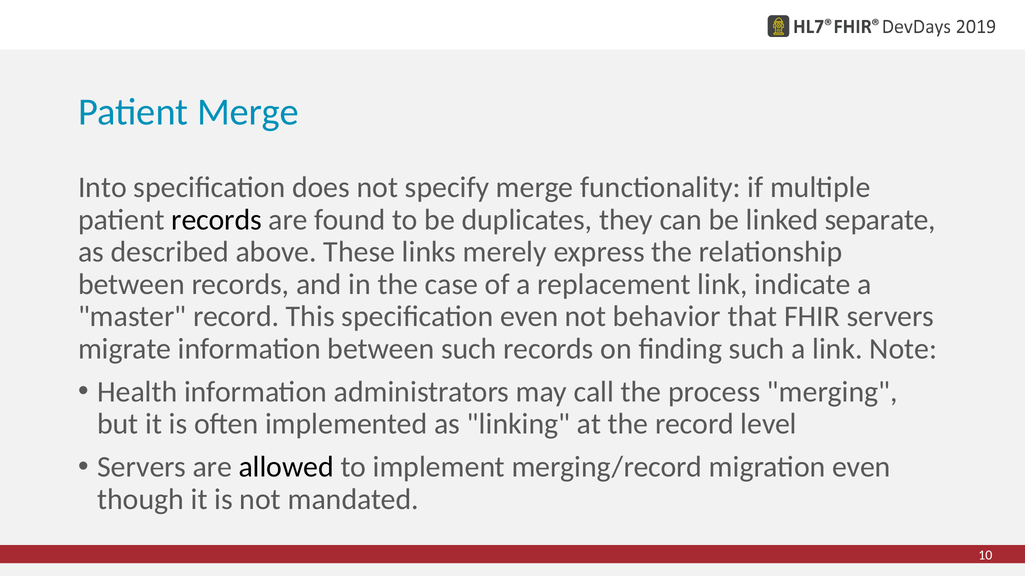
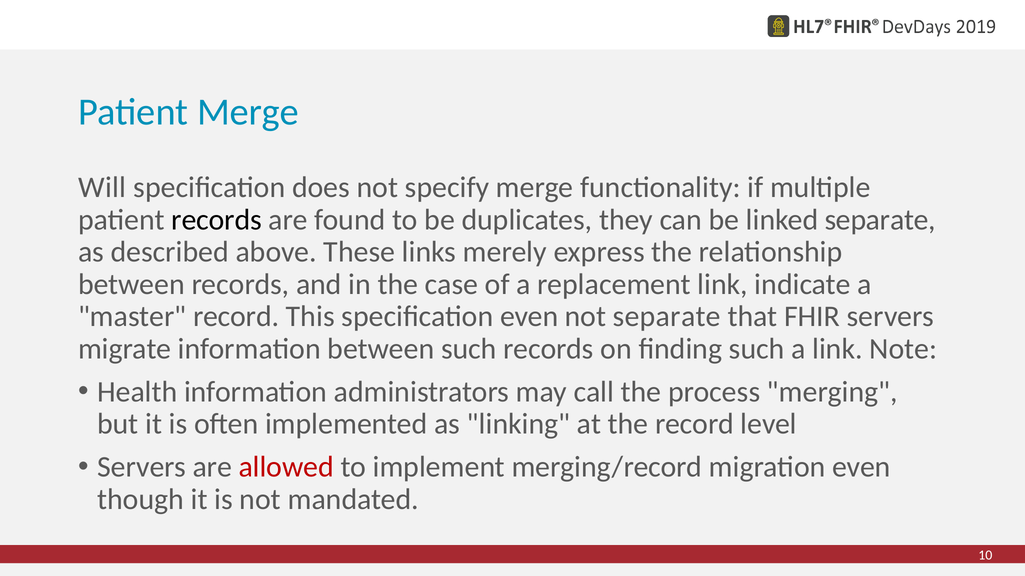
Into: Into -> Will
not behavior: behavior -> separate
allowed colour: black -> red
